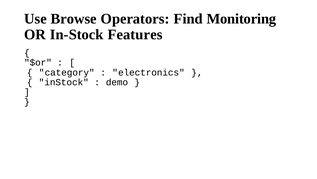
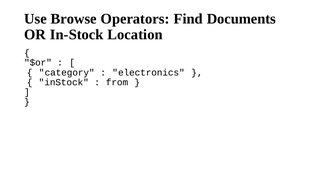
Monitoring: Monitoring -> Documents
Features: Features -> Location
demo: demo -> from
